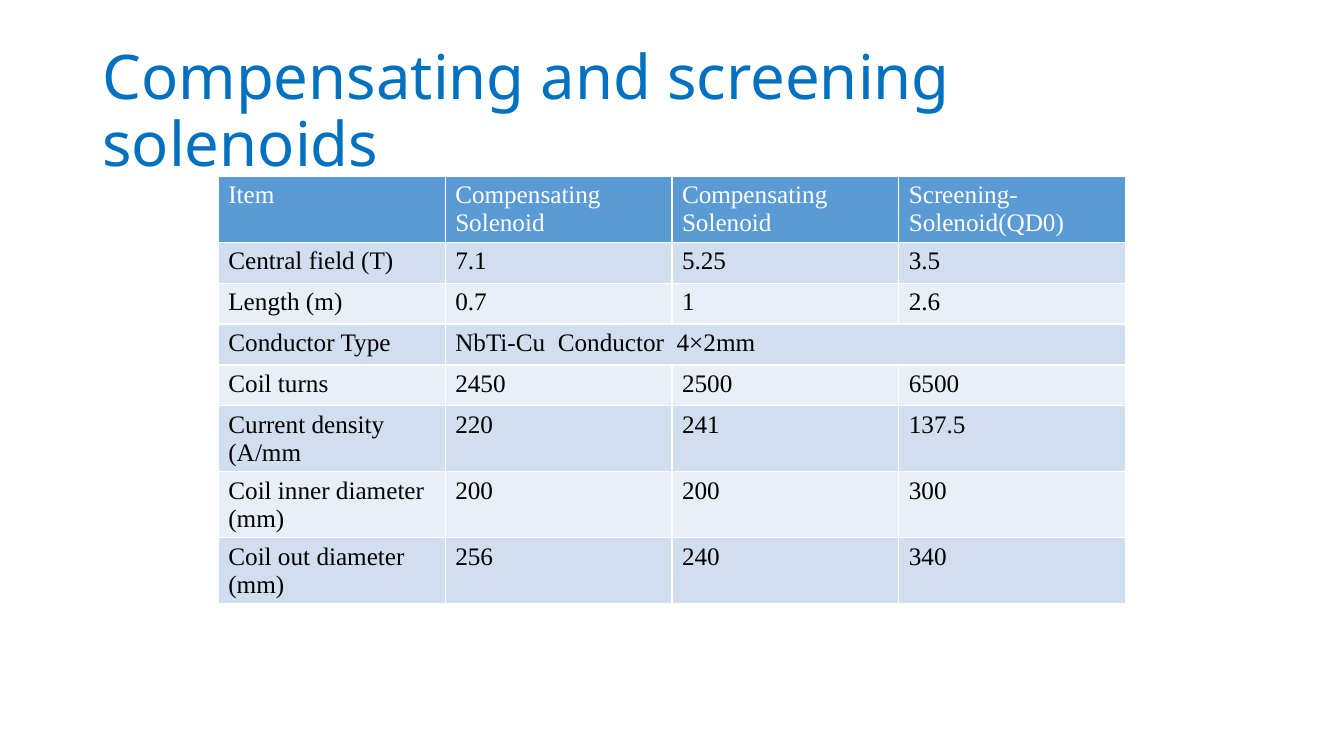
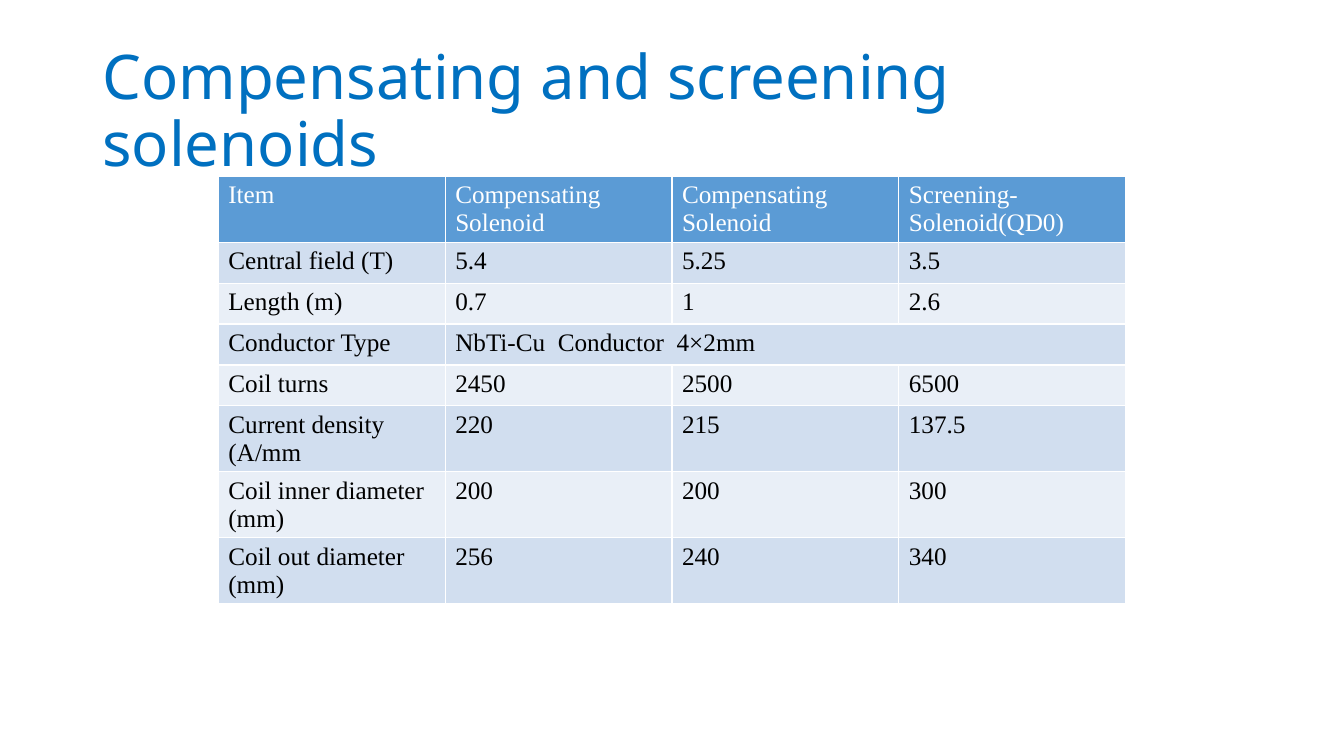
7.1: 7.1 -> 5.4
241: 241 -> 215
